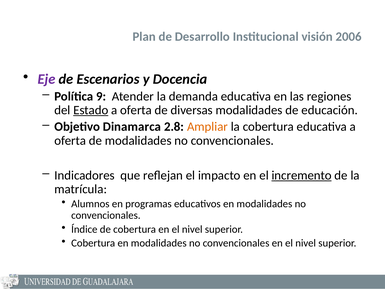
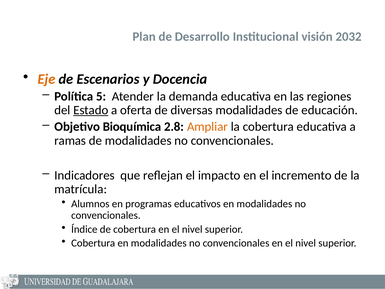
2006: 2006 -> 2032
Eje colour: purple -> orange
9: 9 -> 5
Dinamarca: Dinamarca -> Bioquímica
oferta at (70, 140): oferta -> ramas
incremento underline: present -> none
